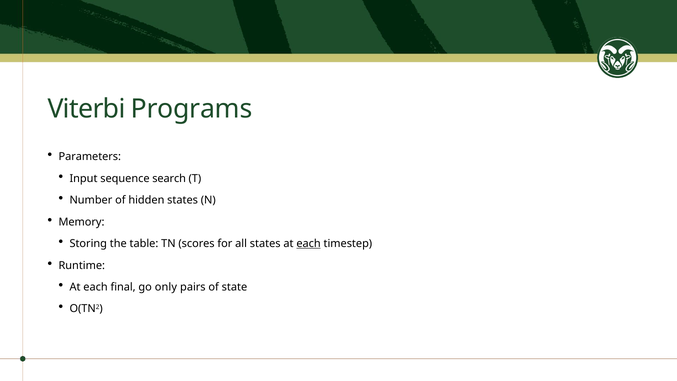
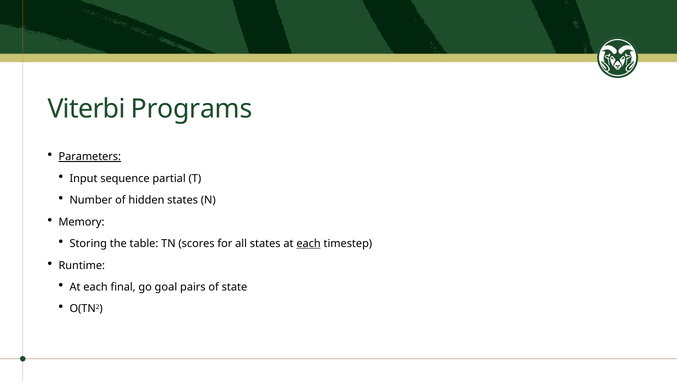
Parameters underline: none -> present
search: search -> partial
only: only -> goal
